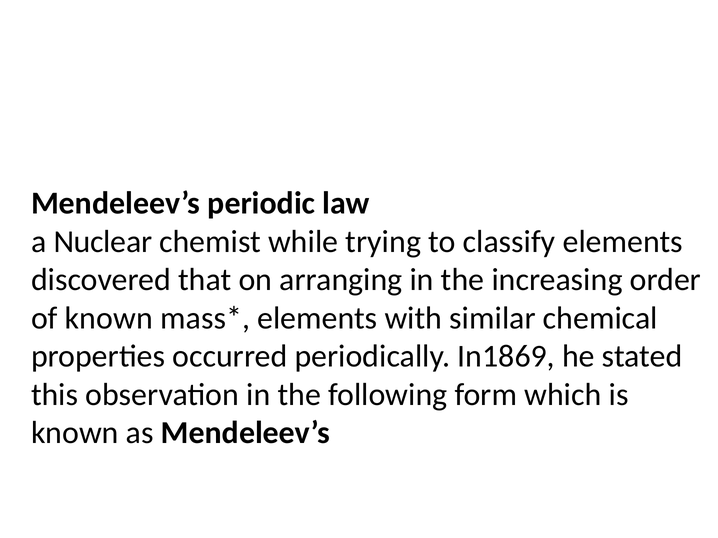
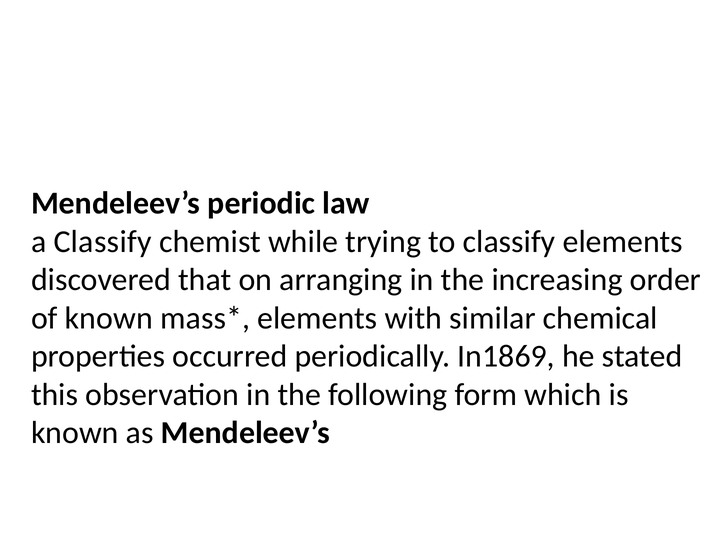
a Nuclear: Nuclear -> Classify
